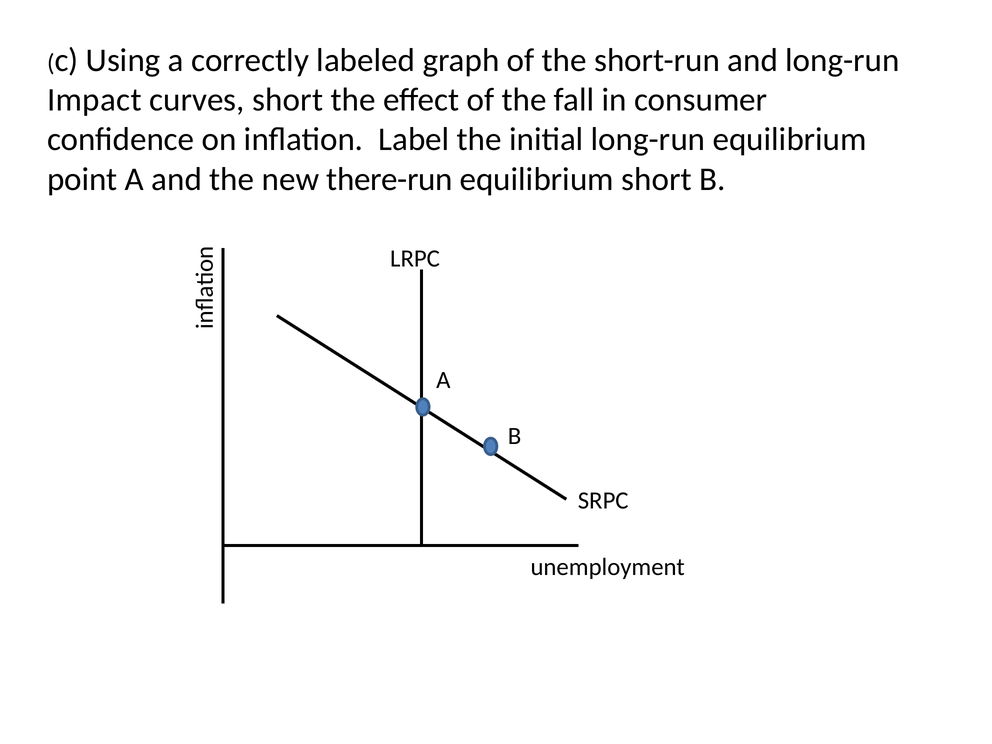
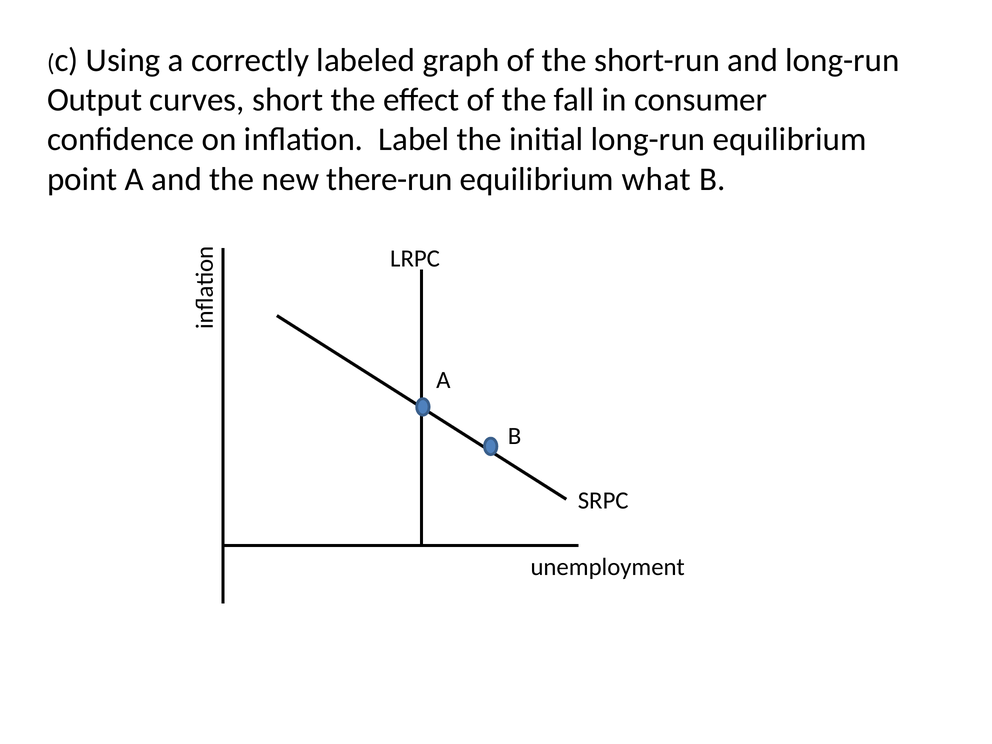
Impact: Impact -> Output
equilibrium short: short -> what
